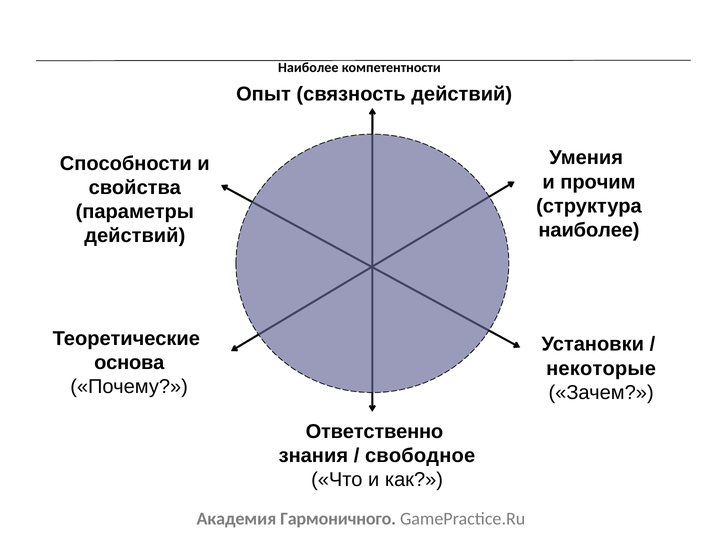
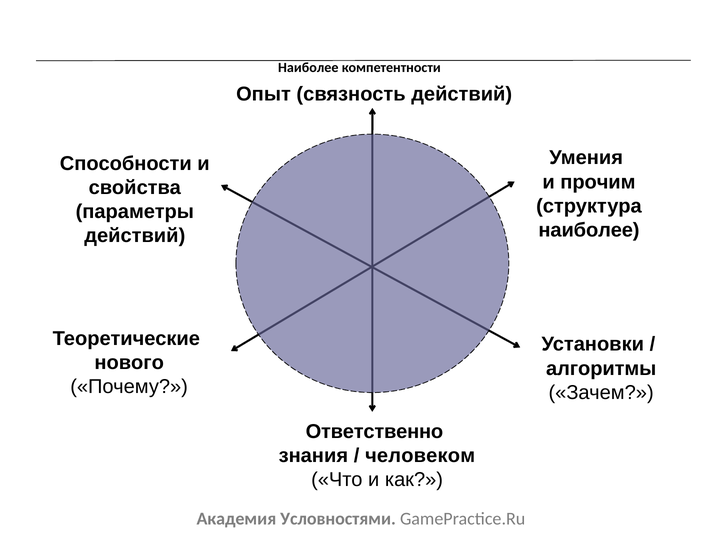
основа: основа -> нового
некоторые: некоторые -> алгоритмы
свободное: свободное -> человеком
Гармоничного: Гармоничного -> Условностями
